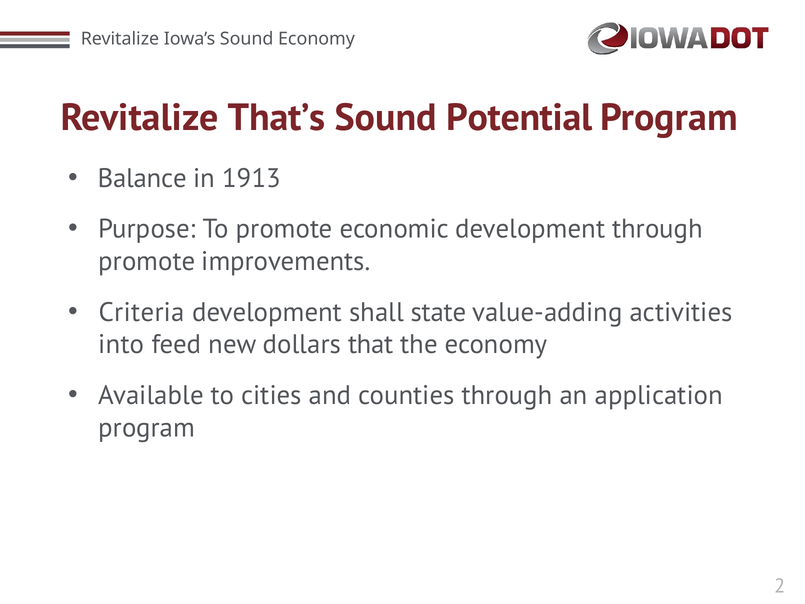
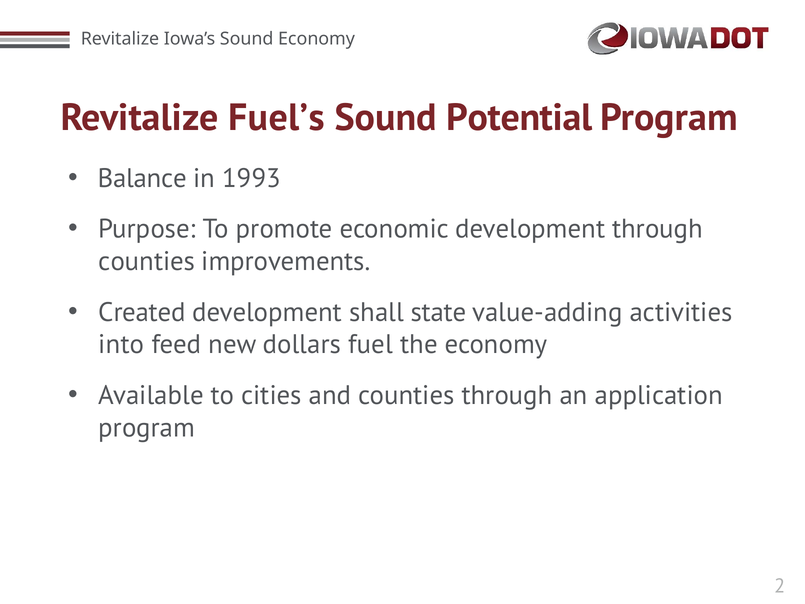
That’s: That’s -> Fuel’s
1913: 1913 -> 1993
promote at (147, 261): promote -> counties
Criteria: Criteria -> Created
that: that -> fuel
